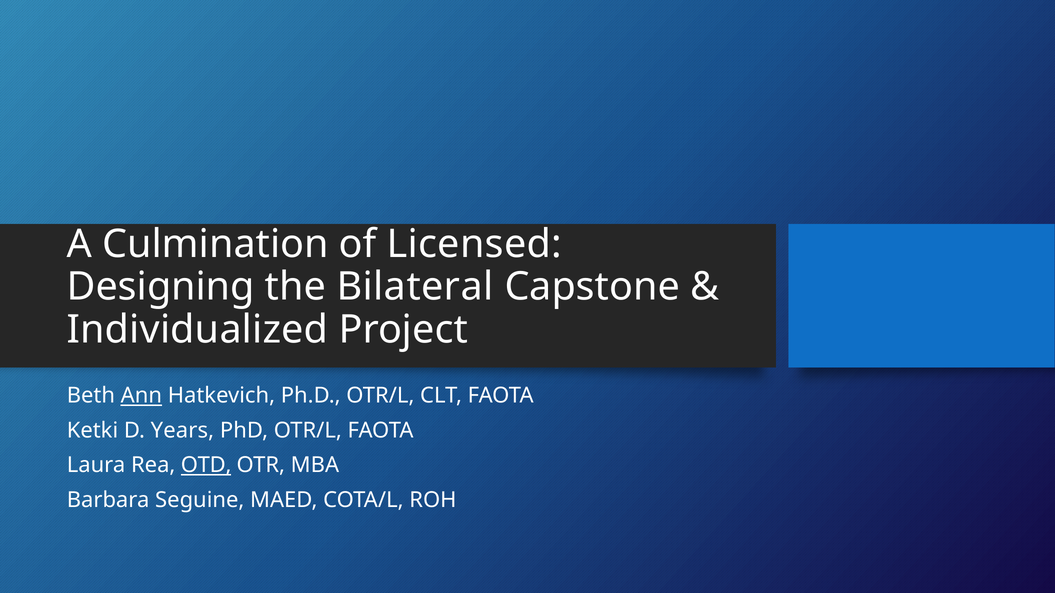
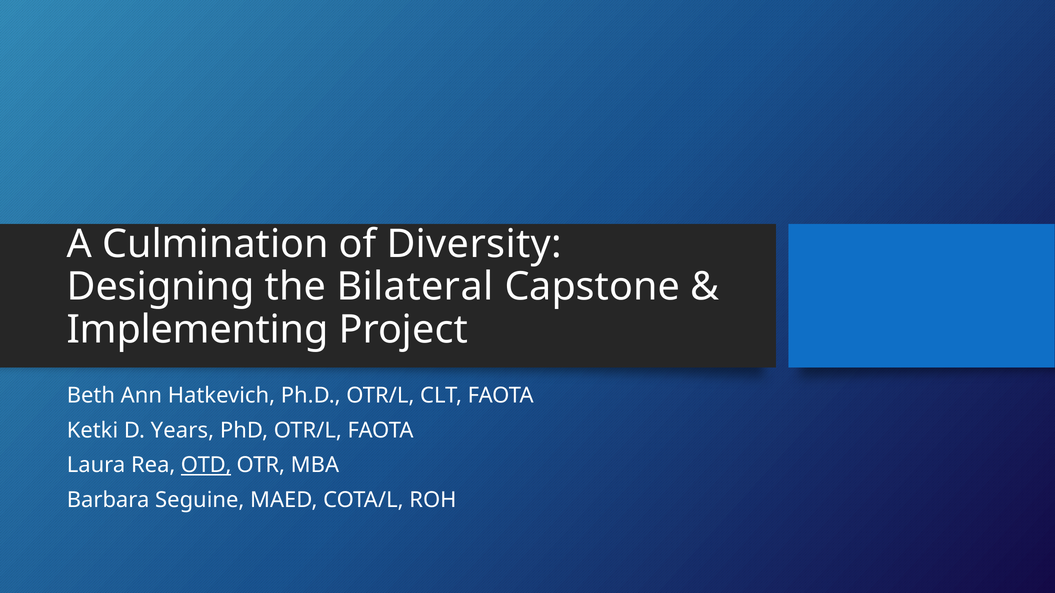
Licensed: Licensed -> Diversity
Individualized: Individualized -> Implementing
Ann underline: present -> none
